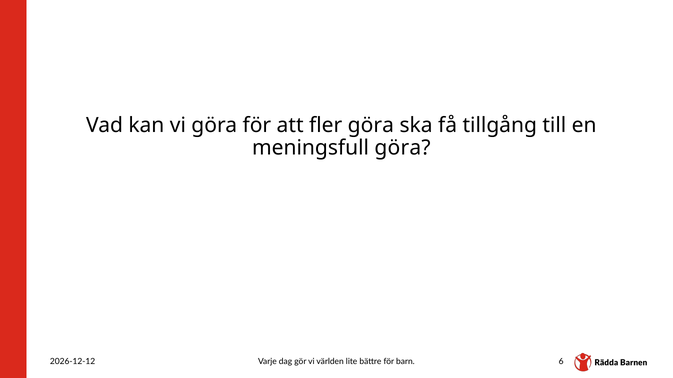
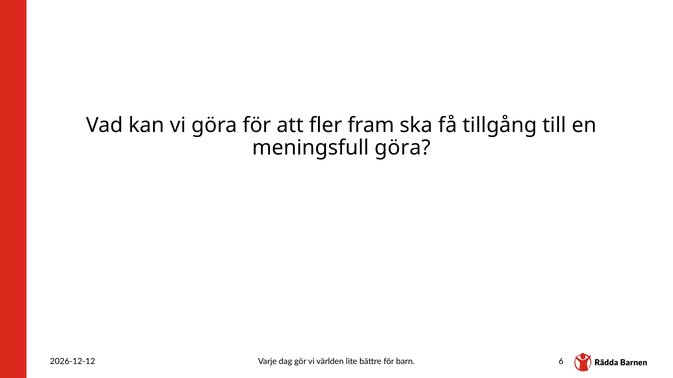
fler göra: göra -> fram
